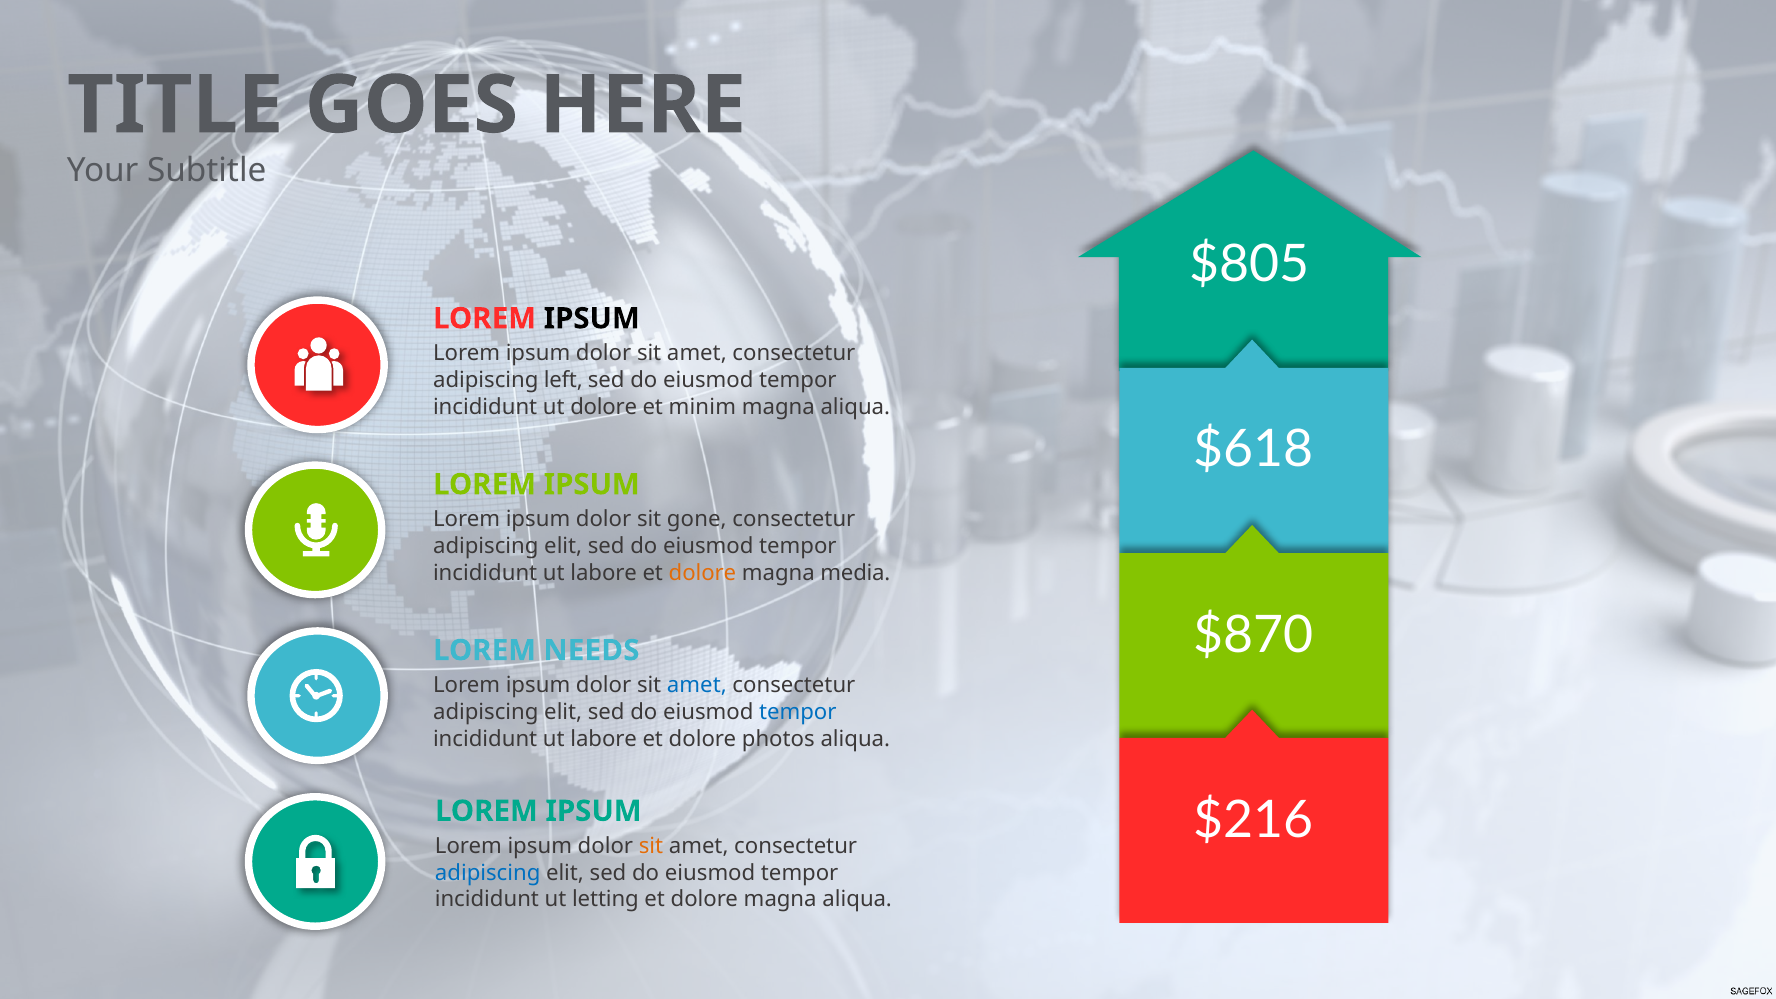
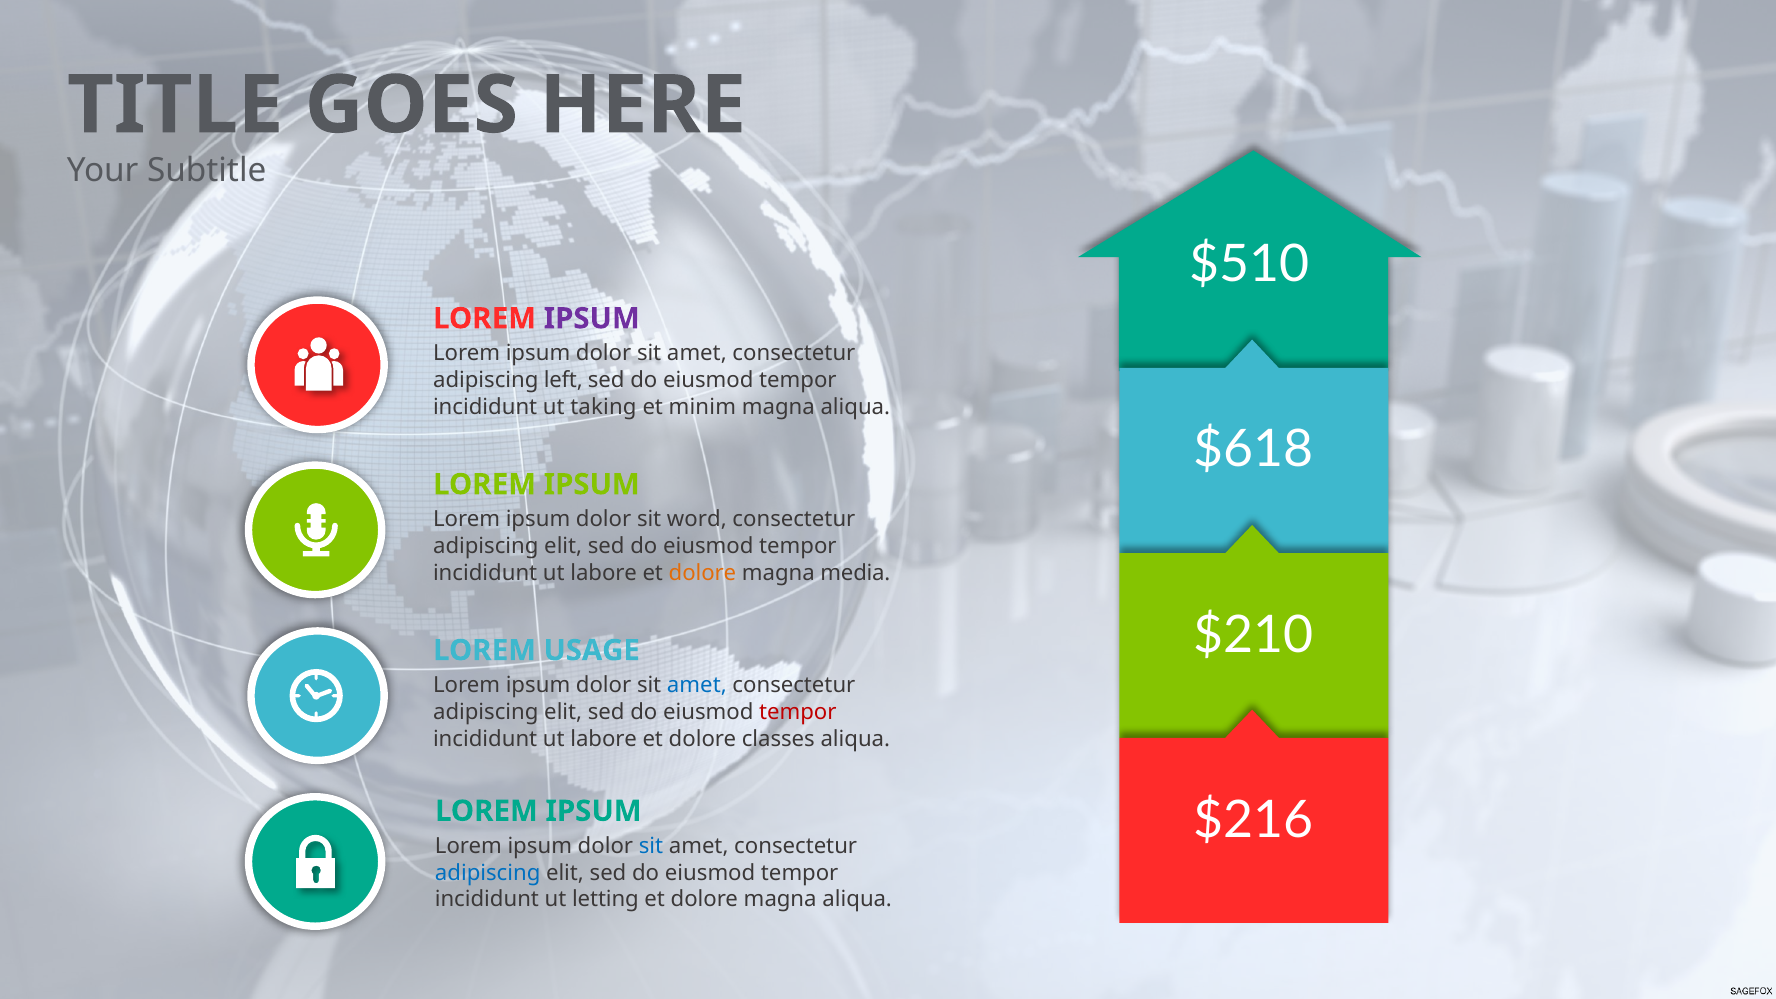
$805: $805 -> $510
IPSUM at (592, 319) colour: black -> purple
ut dolore: dolore -> taking
gone: gone -> word
$870: $870 -> $210
NEEDS: NEEDS -> USAGE
tempor at (798, 712) colour: blue -> red
photos: photos -> classes
sit at (651, 846) colour: orange -> blue
